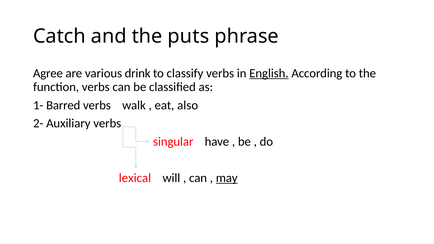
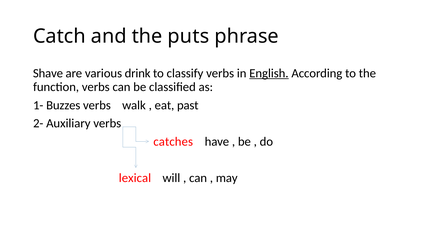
Agree: Agree -> Shave
Barred: Barred -> Buzzes
also: also -> past
singular: singular -> catches
may underline: present -> none
